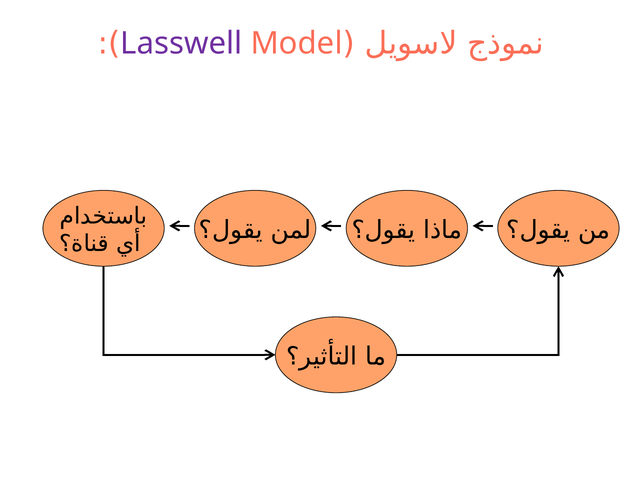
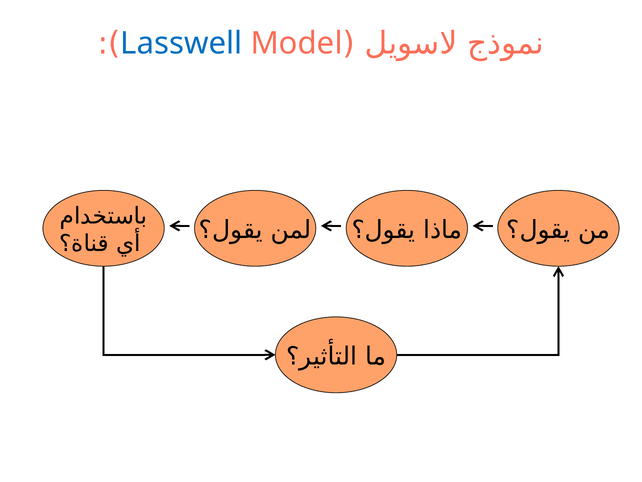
Lasswell colour: purple -> blue
